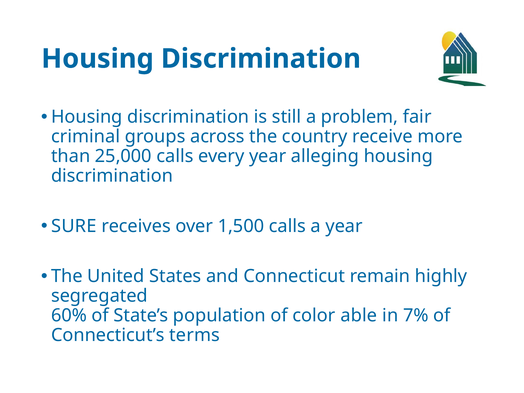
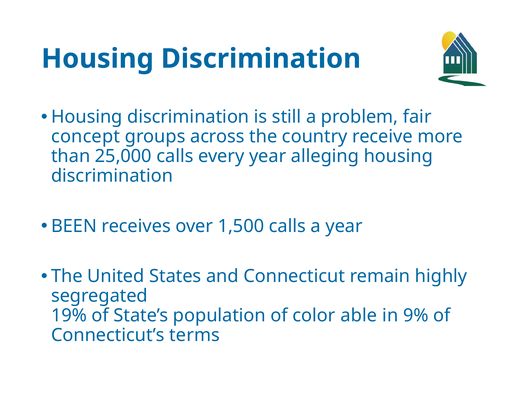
criminal: criminal -> concept
SURE: SURE -> BEEN
60%: 60% -> 19%
7%: 7% -> 9%
